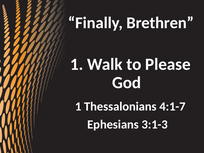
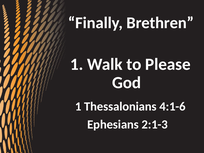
4:1-7: 4:1-7 -> 4:1-6
3:1-3: 3:1-3 -> 2:1-3
